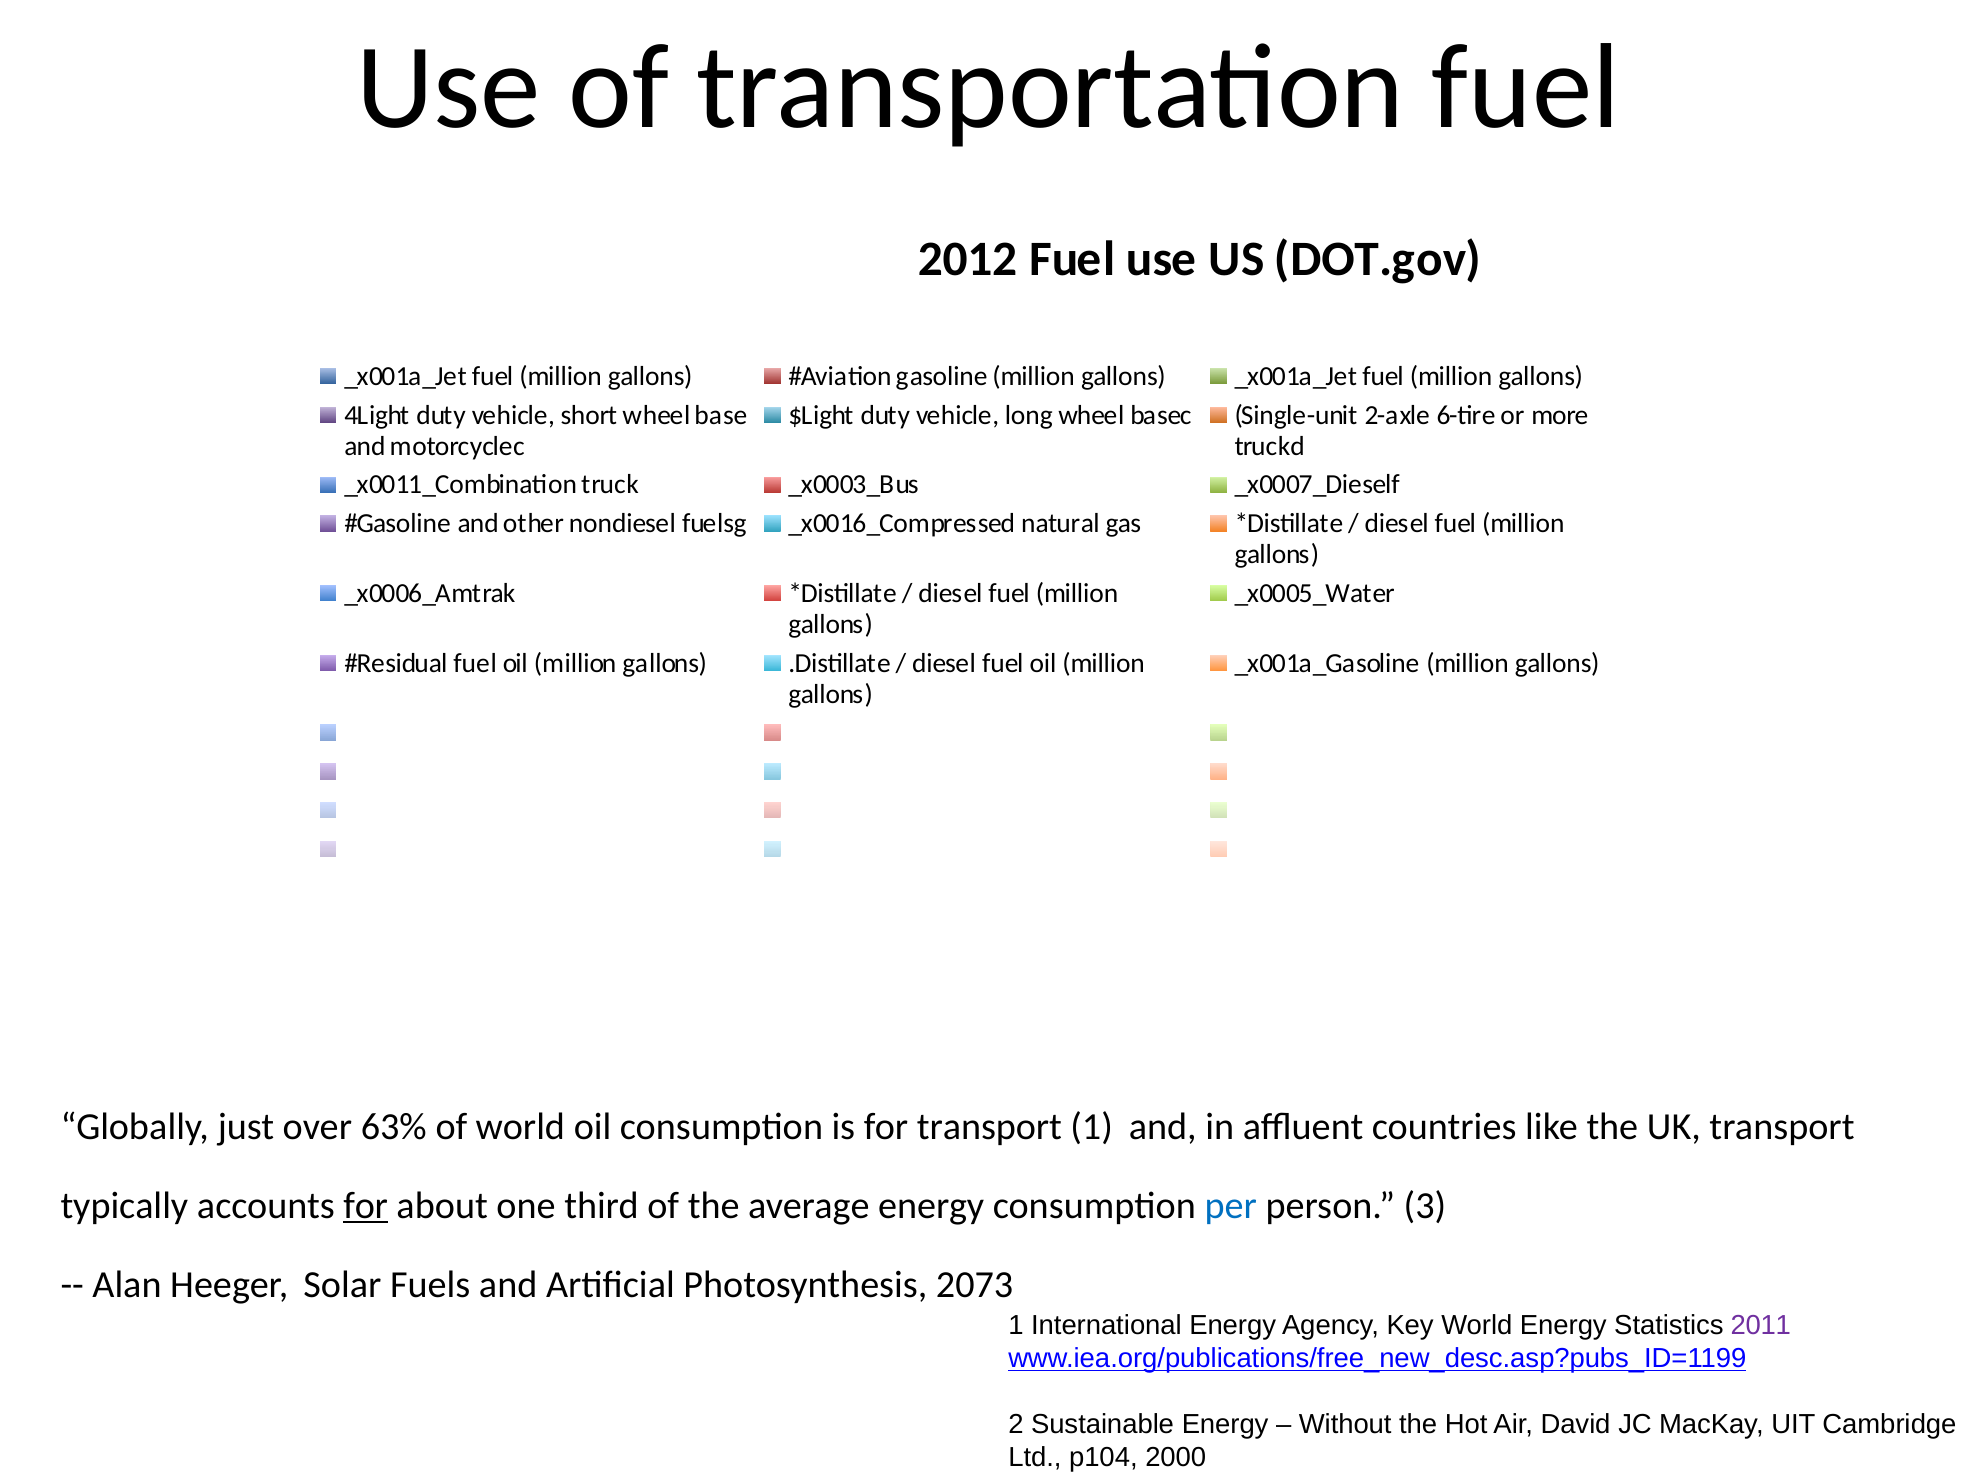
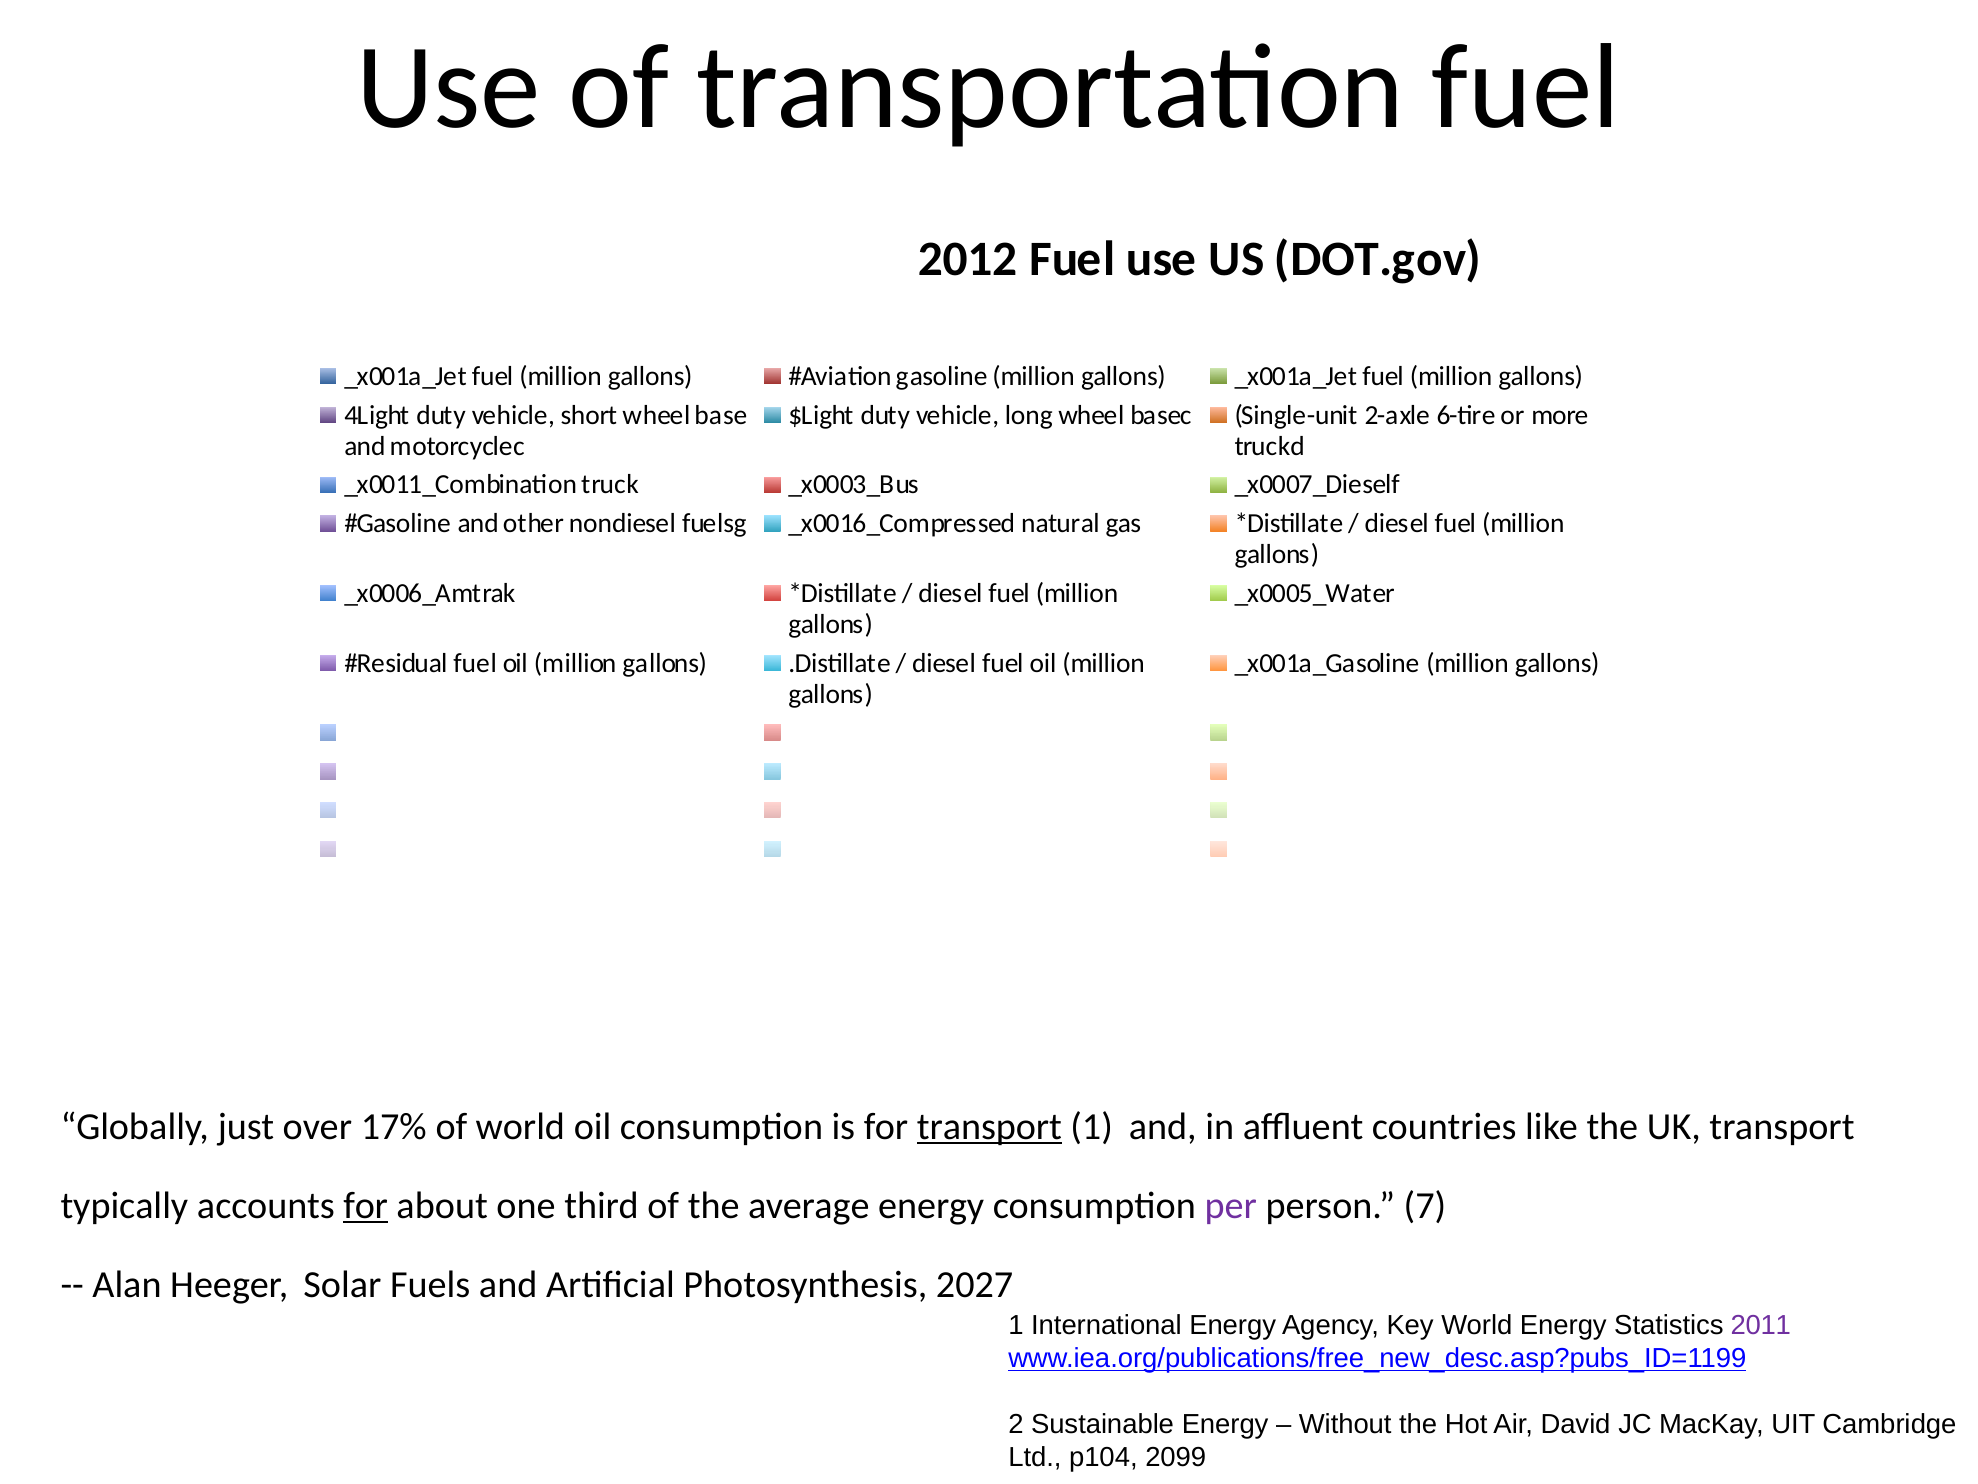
63%: 63% -> 17%
transport at (989, 1126) underline: none -> present
per colour: blue -> purple
3: 3 -> 7
2073: 2073 -> 2027
2000: 2000 -> 2099
